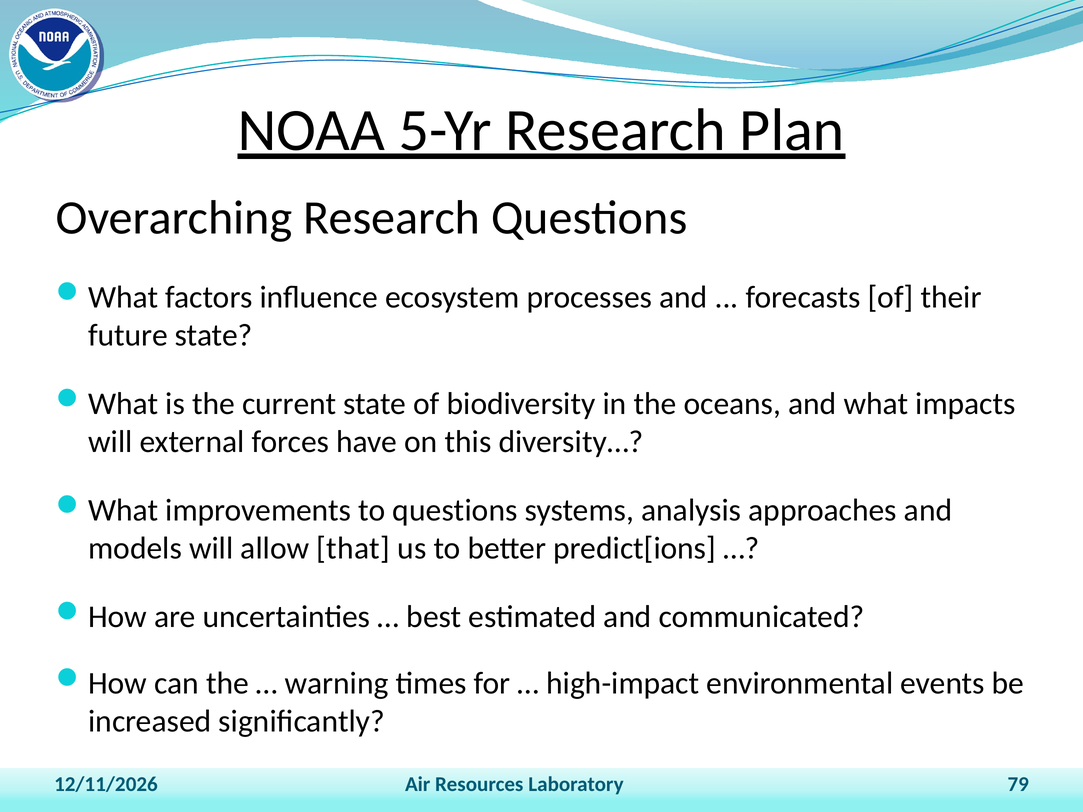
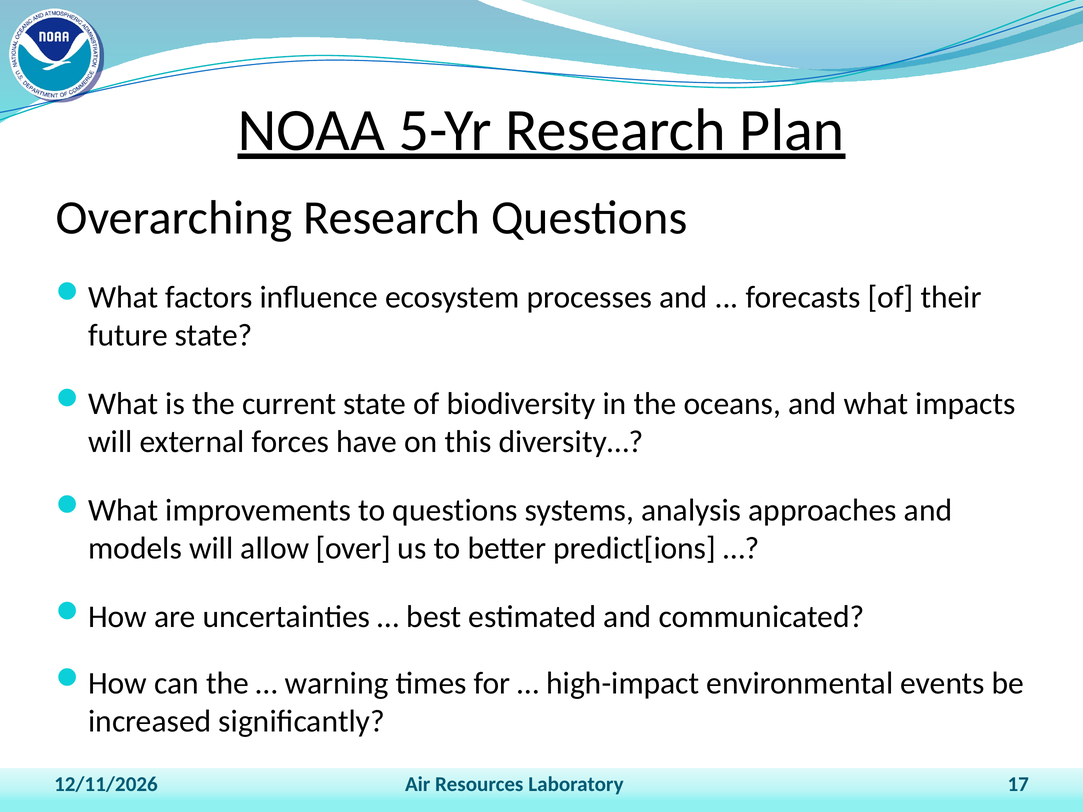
that: that -> over
79: 79 -> 17
